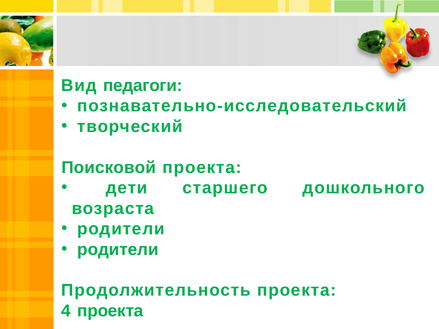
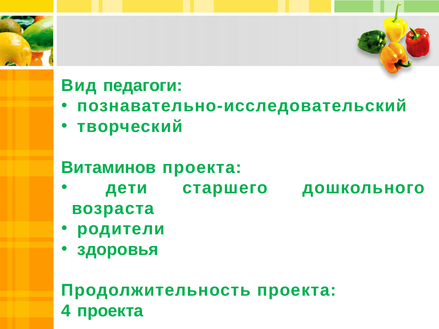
Поисковой: Поисковой -> Витаминов
родители at (118, 250): родители -> здоровья
